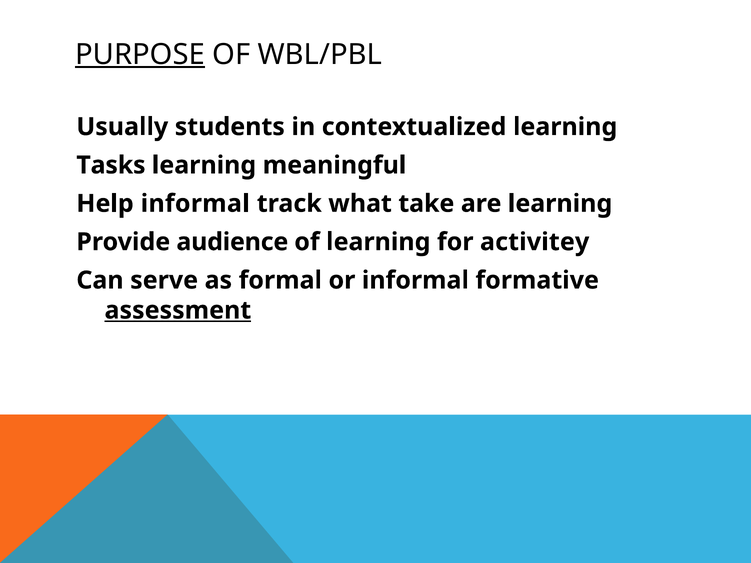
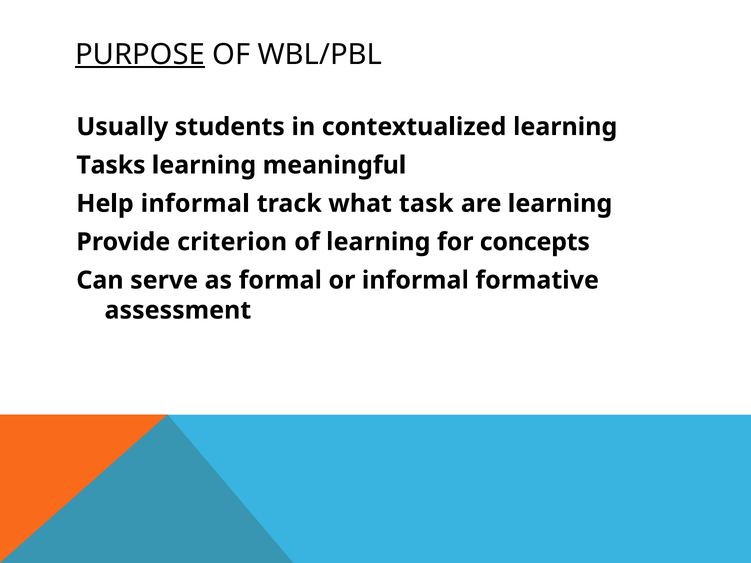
take: take -> task
audience: audience -> criterion
activitey: activitey -> concepts
assessment underline: present -> none
